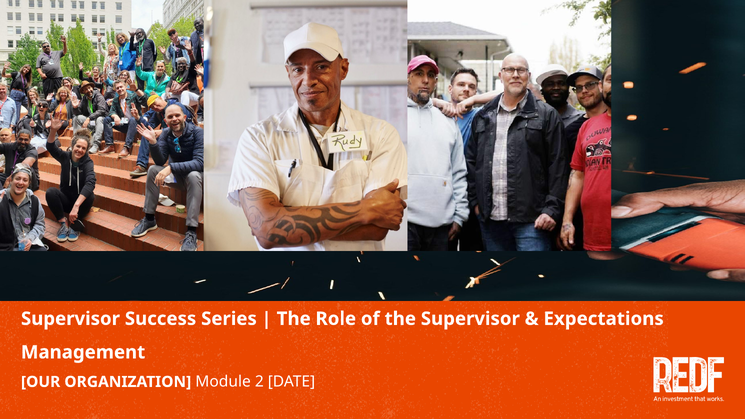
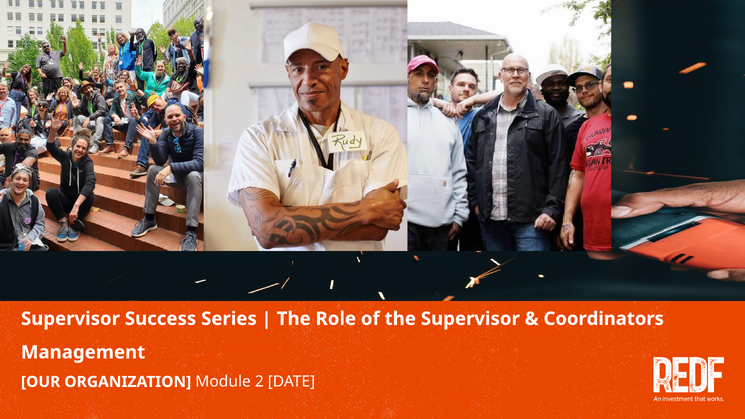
Expectations: Expectations -> Coordinators
